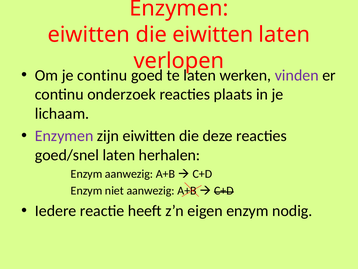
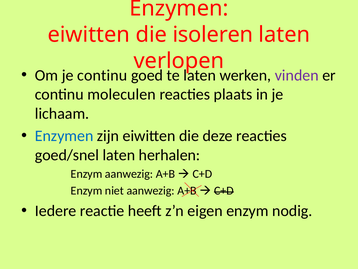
die eiwitten: eiwitten -> isoleren
onderzoek: onderzoek -> moleculen
Enzymen at (64, 136) colour: purple -> blue
